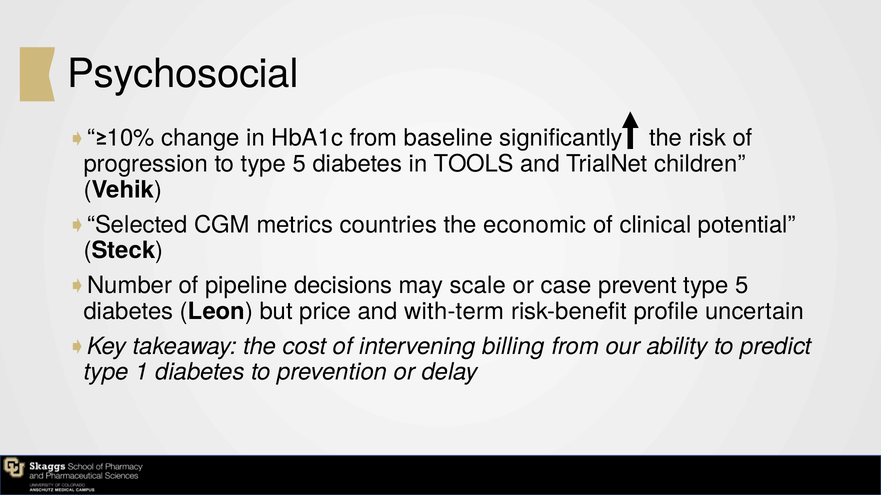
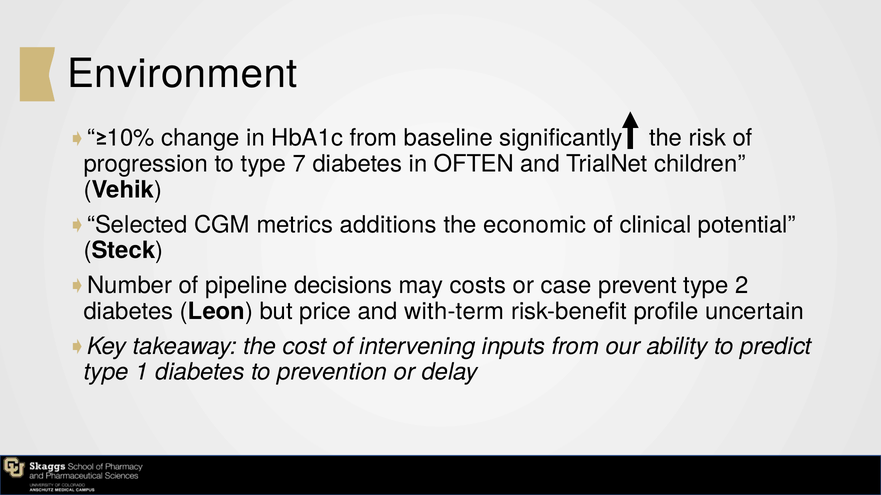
Psychosocial: Psychosocial -> Environment
to type 5: 5 -> 7
TOOLS: TOOLS -> OFTEN
countries: countries -> additions
scale: scale -> costs
prevent type 5: 5 -> 2
billing: billing -> inputs
